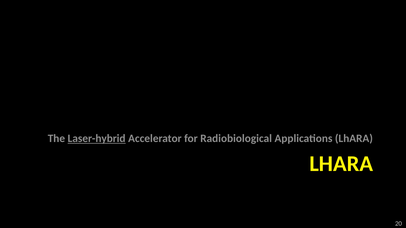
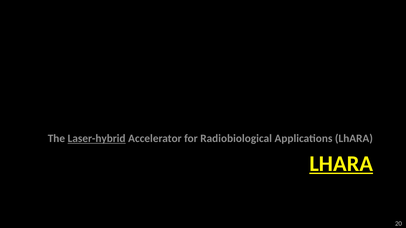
LHARA at (341, 164) underline: none -> present
